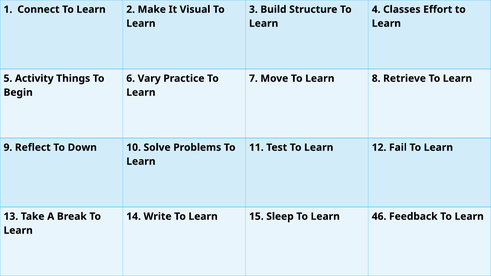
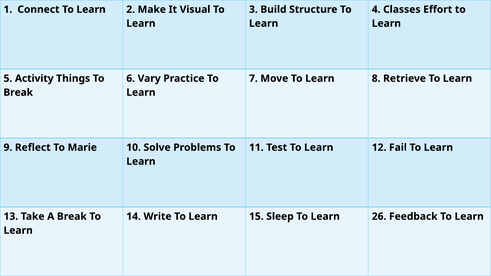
Begin at (18, 92): Begin -> Break
Down: Down -> Marie
46: 46 -> 26
